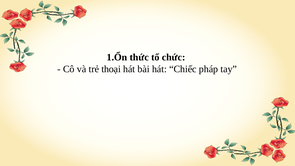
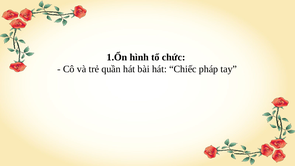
thức: thức -> hình
thoại: thoại -> quần
